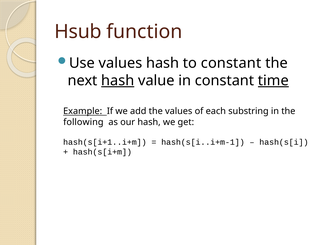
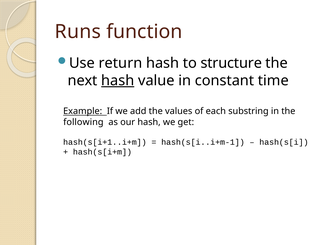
Hsub: Hsub -> Runs
Use values: values -> return
to constant: constant -> structure
time underline: present -> none
